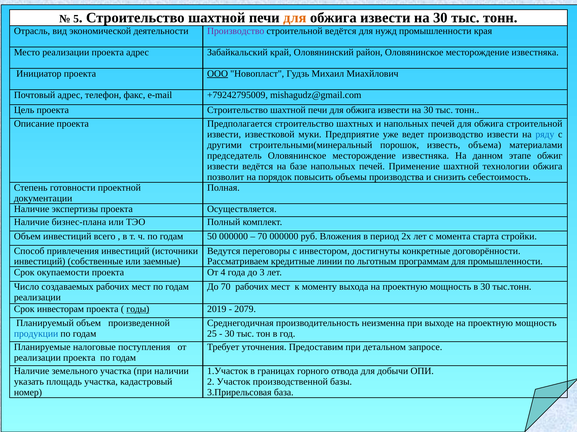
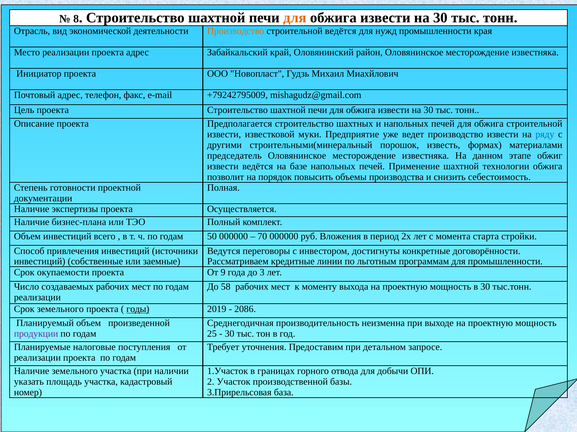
5: 5 -> 8
Производство at (236, 31) colour: purple -> orange
ООО underline: present -> none
объема: объема -> формах
4: 4 -> 9
До 70: 70 -> 58
Срок инвесторам: инвесторам -> земельного
2079: 2079 -> 2086
продукции colour: blue -> purple
